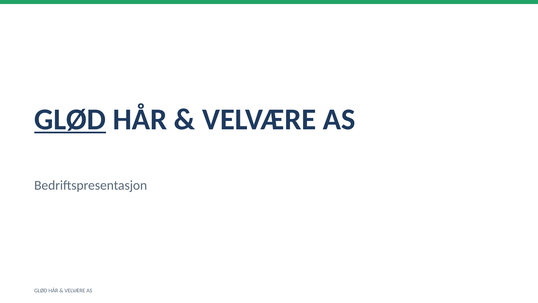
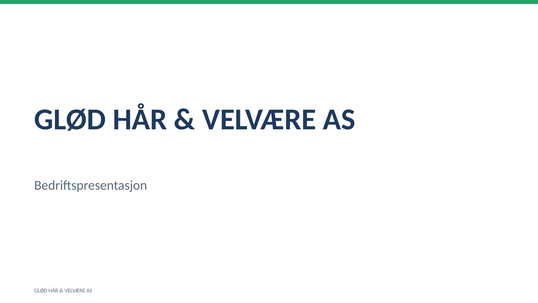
GLØD at (70, 119) underline: present -> none
